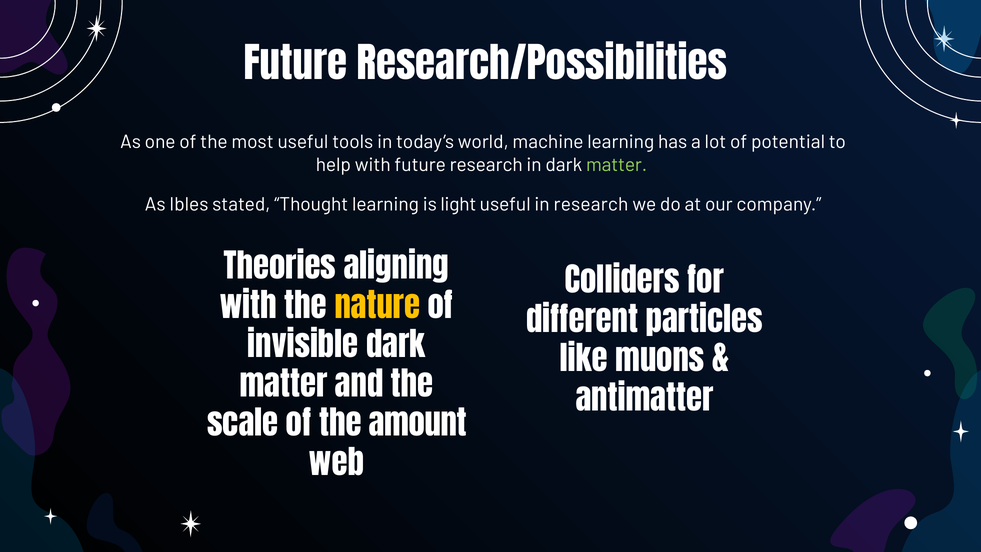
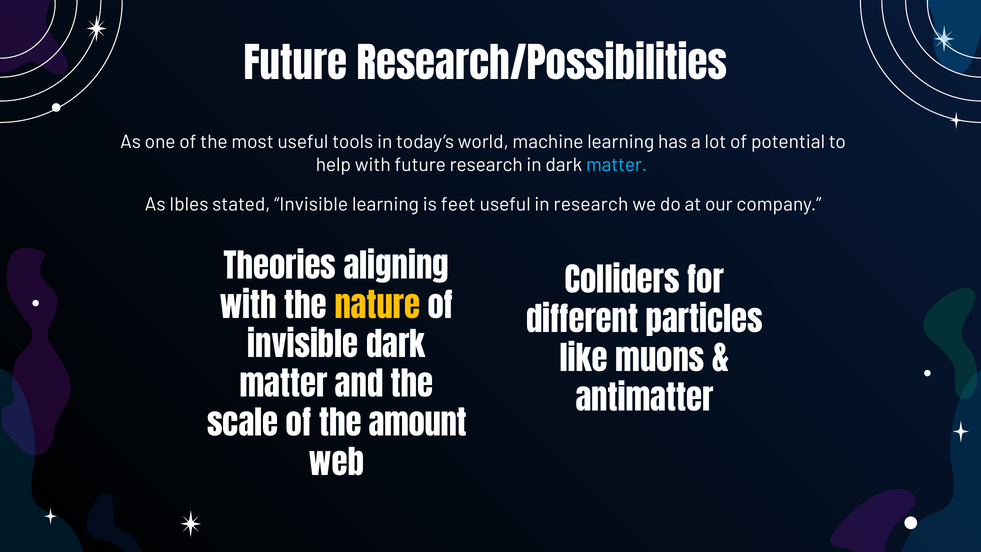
matter at (617, 165) colour: light green -> light blue
stated Thought: Thought -> Invisible
light: light -> feet
